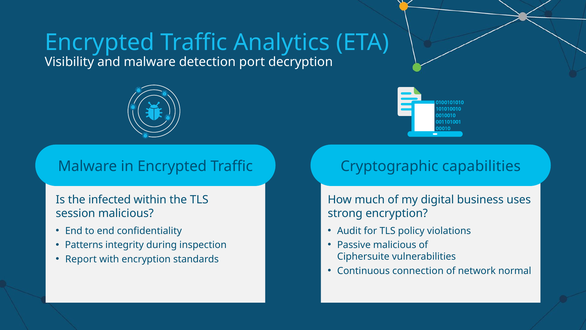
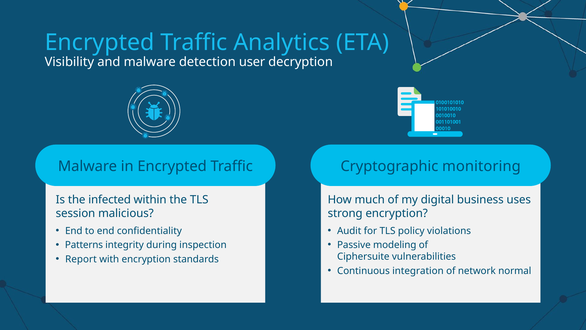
port: port -> user
capabilities: capabilities -> monitoring
Passive malicious: malicious -> modeling
connection: connection -> integration
